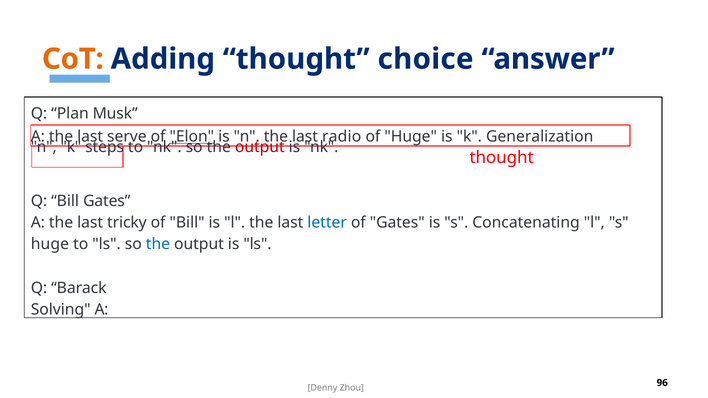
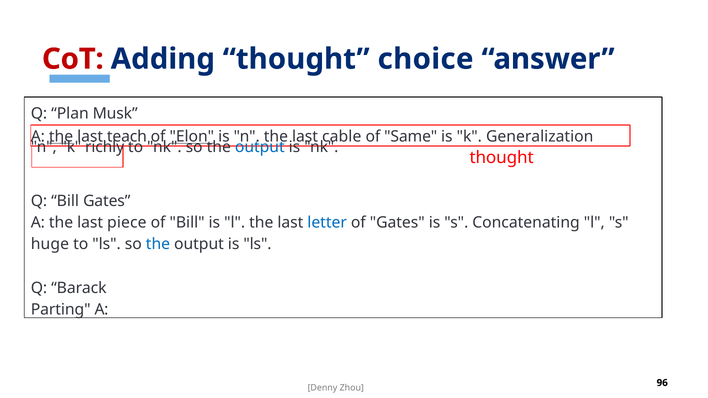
CoT colour: orange -> red
the at (61, 137) underline: none -> present
serve: serve -> teach
radio: radio -> cable
of Huge: Huge -> Same
steps: steps -> richly
output at (260, 147) colour: red -> blue
tricky: tricky -> piece
Solving: Solving -> Parting
